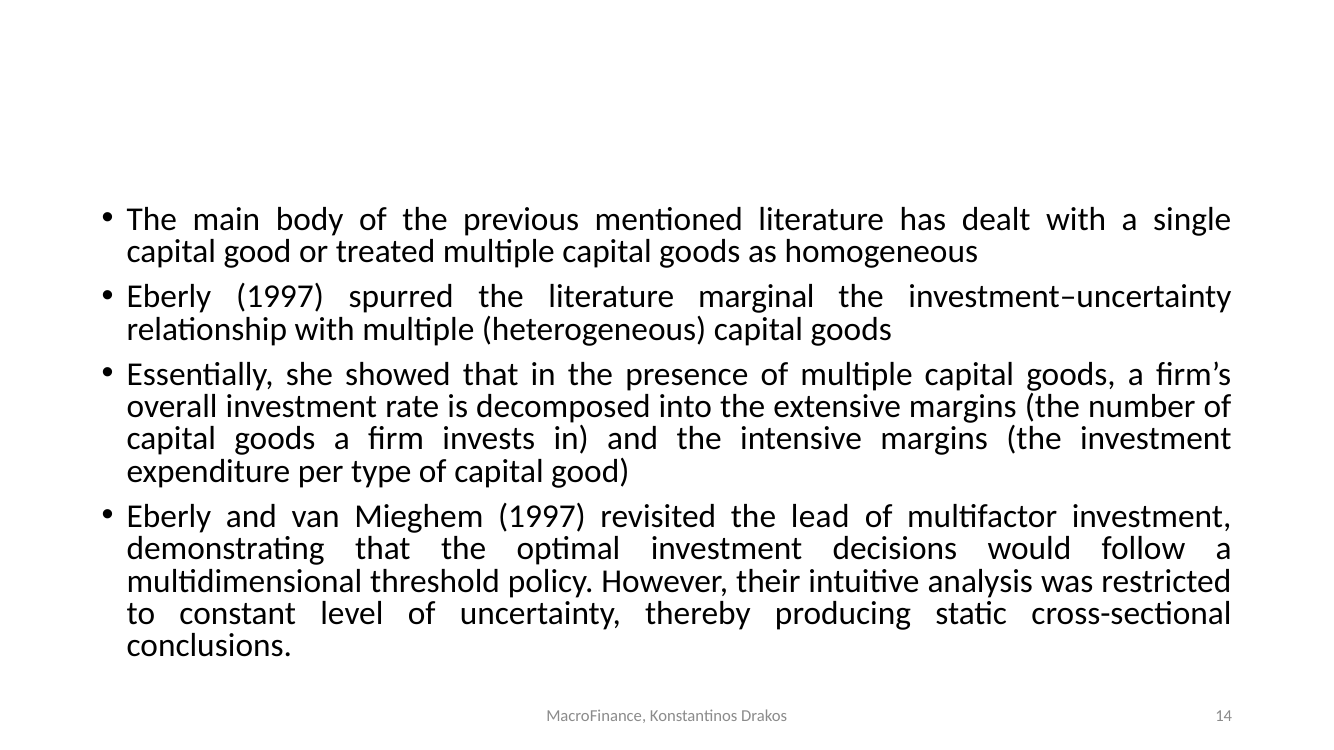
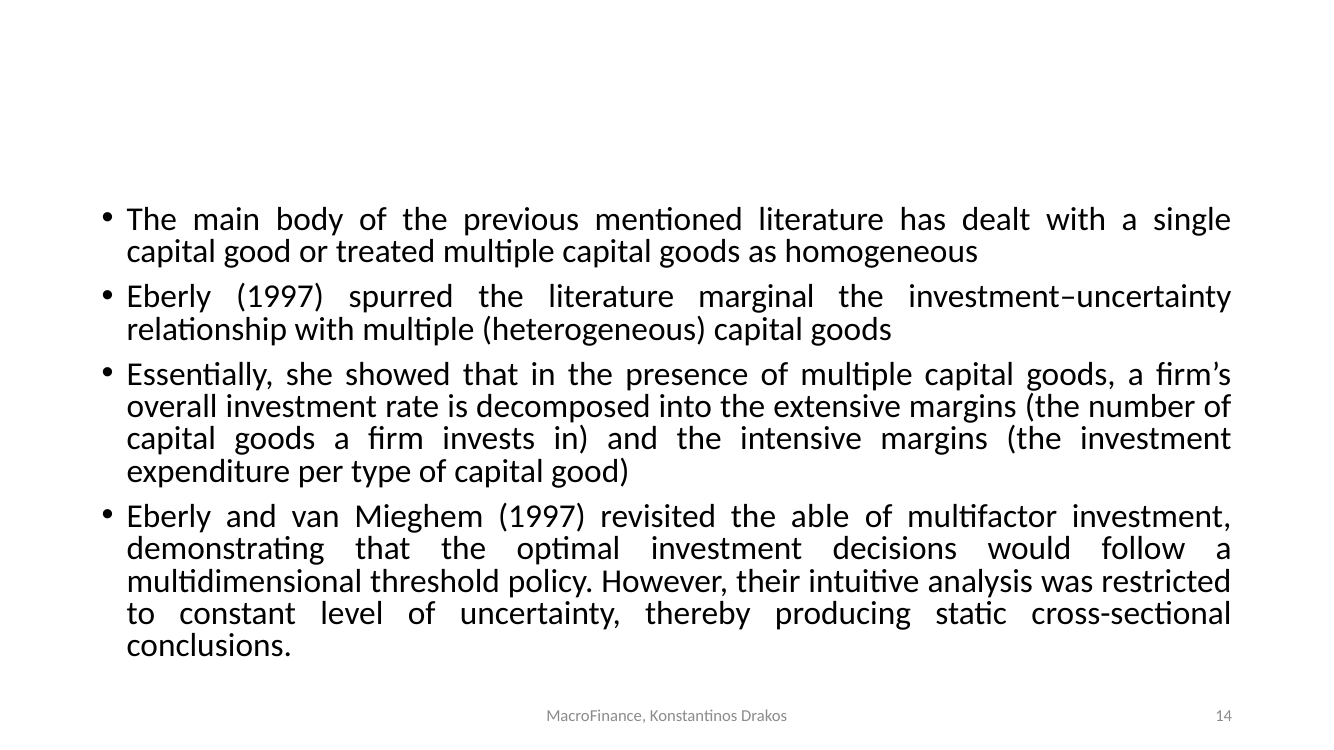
lead: lead -> able
